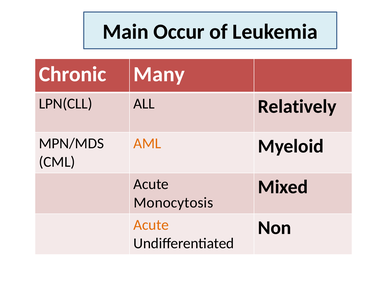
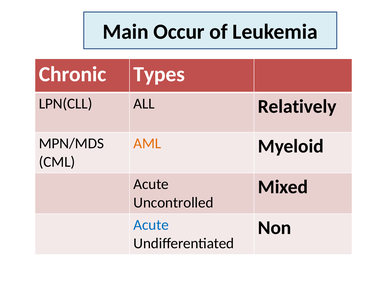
Many: Many -> Types
Monocytosis: Monocytosis -> Uncontrolled
Acute at (151, 224) colour: orange -> blue
